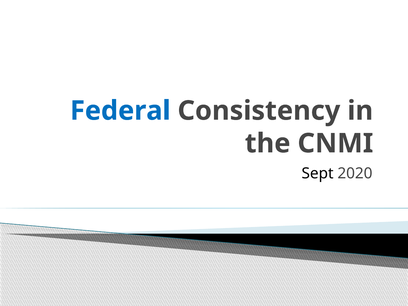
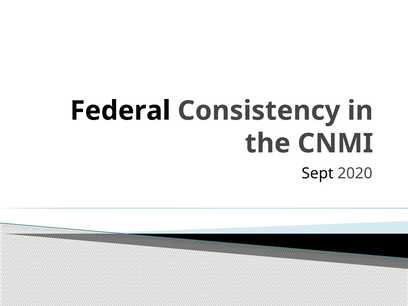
Federal colour: blue -> black
